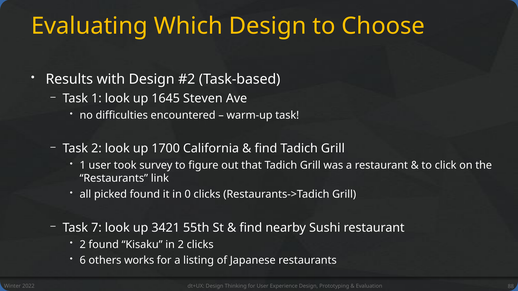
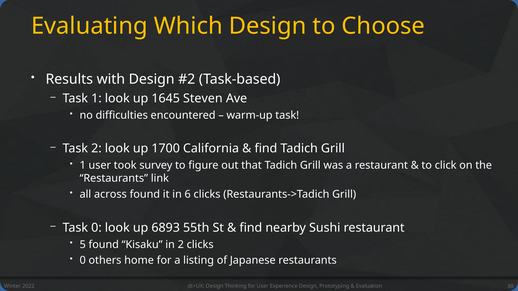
picked: picked -> across
0: 0 -> 6
Task 7: 7 -> 0
3421: 3421 -> 6893
2 at (83, 245): 2 -> 5
6 at (83, 261): 6 -> 0
works: works -> home
